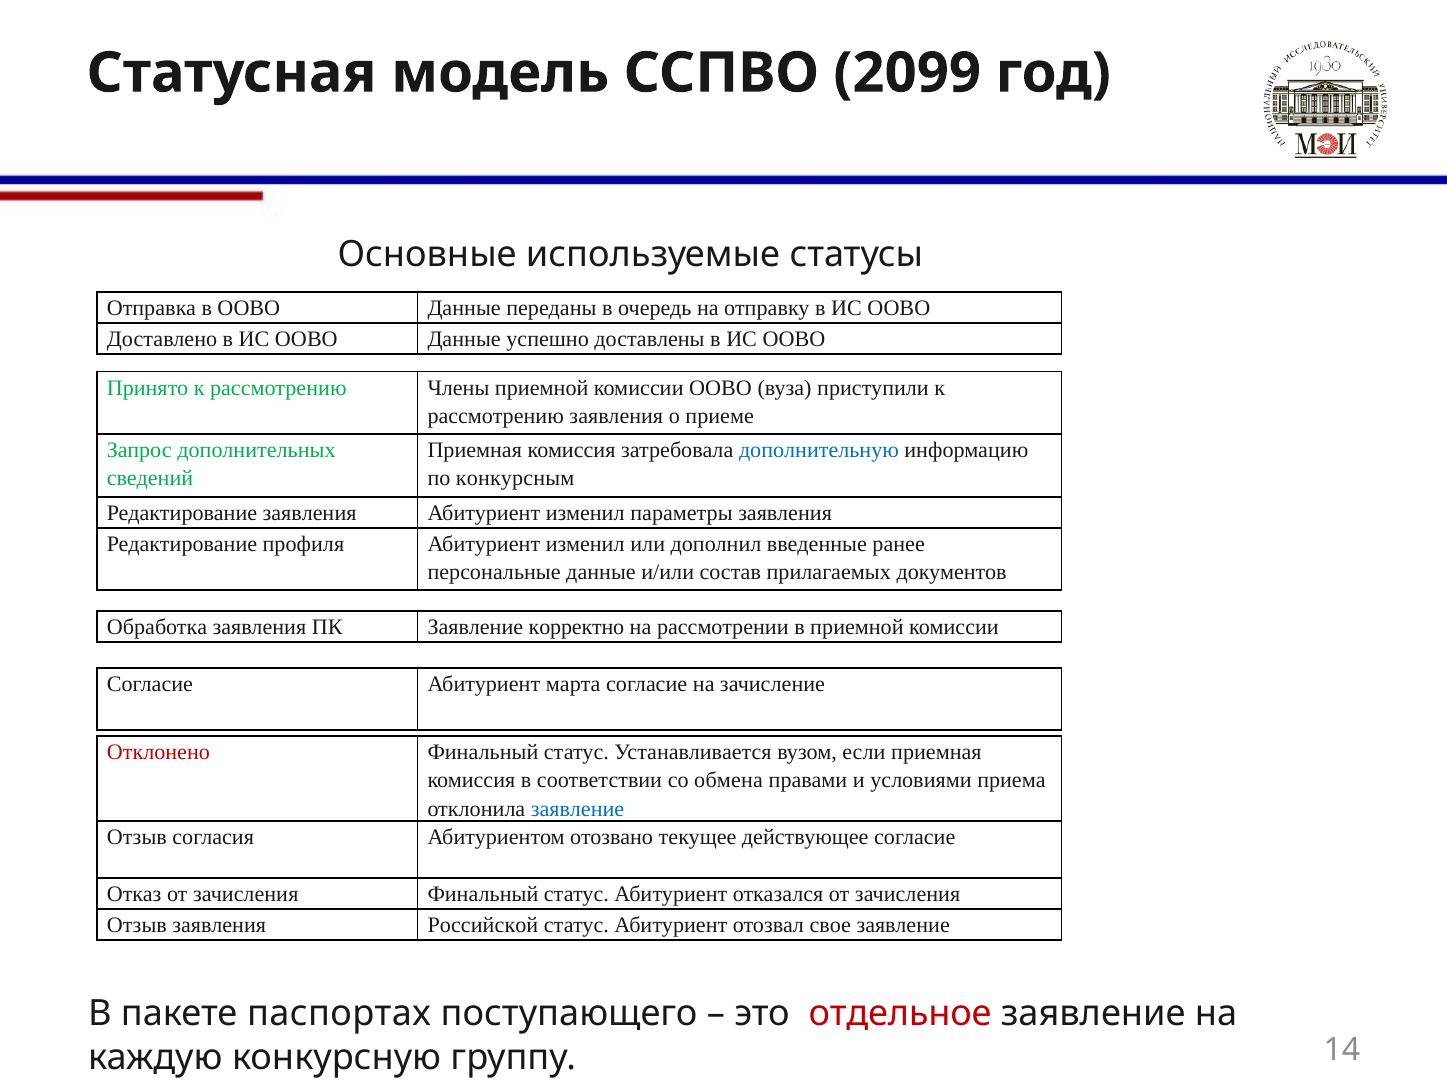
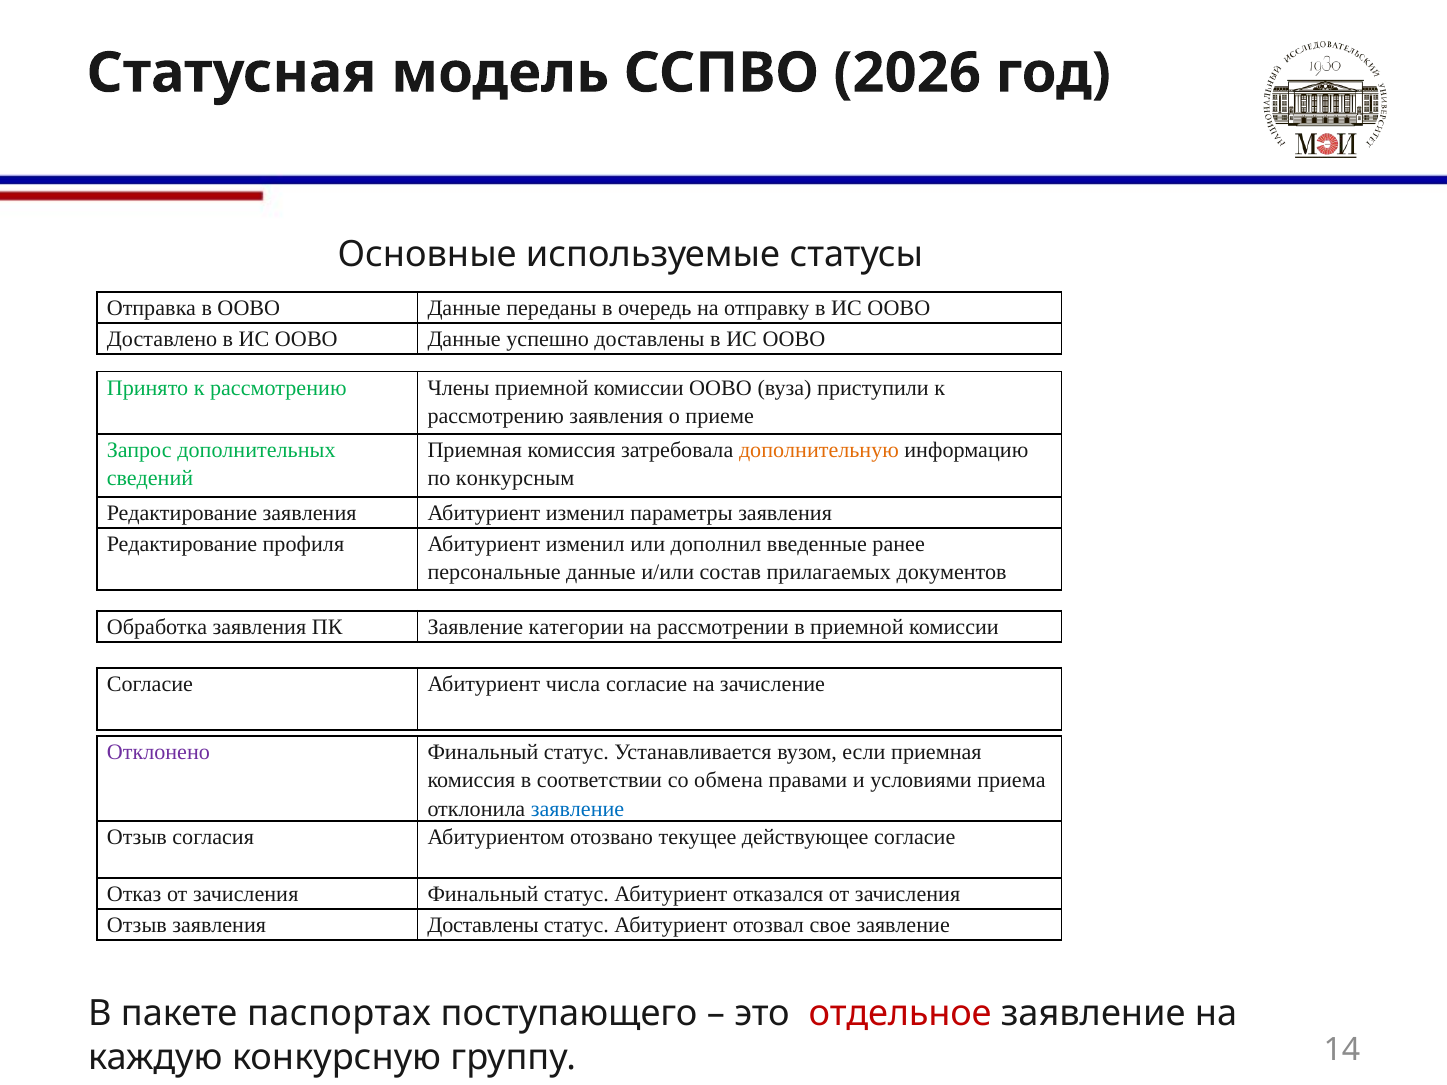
2099: 2099 -> 2026
дополнительную colour: blue -> orange
корректно: корректно -> категории
марта: марта -> числа
Отклонено colour: red -> purple
заявления Российской: Российской -> Доставлены
